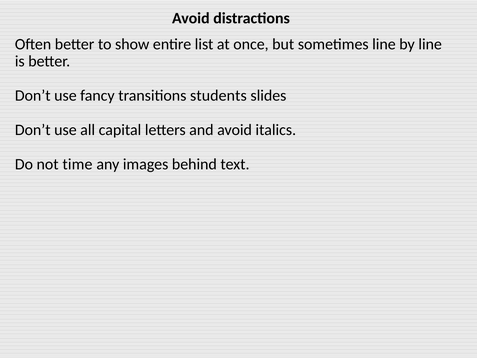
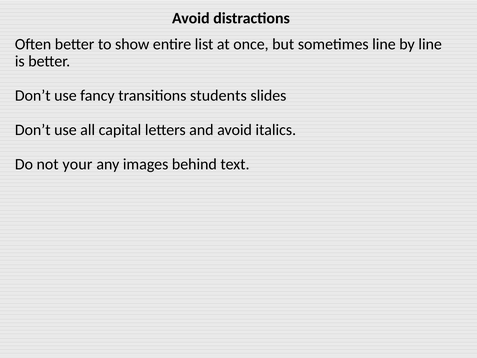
time: time -> your
